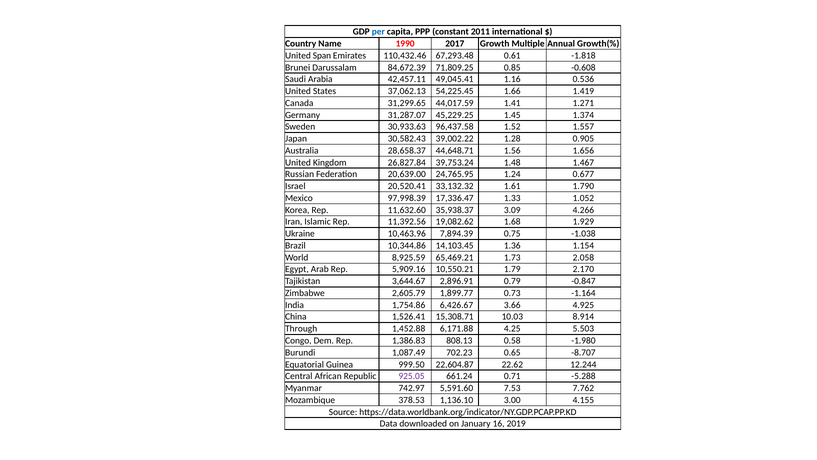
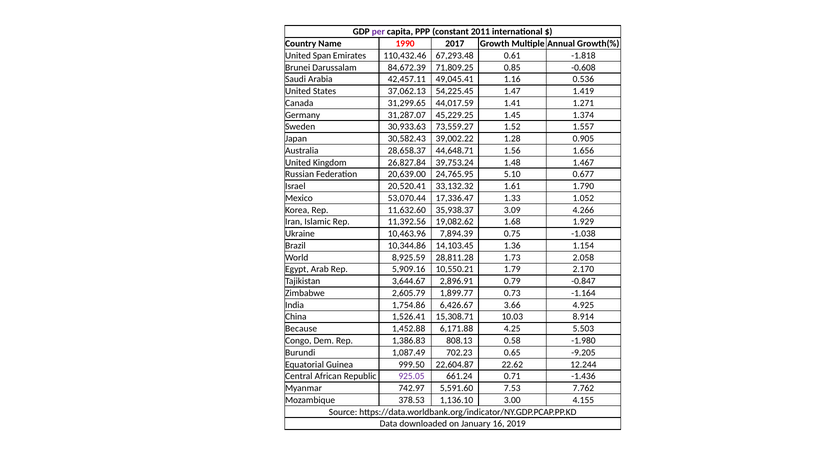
per colour: blue -> purple
1.66: 1.66 -> 1.47
96,437.58: 96,437.58 -> 73,559.27
1.24: 1.24 -> 5.10
97,998.39: 97,998.39 -> 53,070.44
65,469.21: 65,469.21 -> 28,811.28
Through: Through -> Because
-8.707: -8.707 -> -9.205
-5.288: -5.288 -> -1.436
